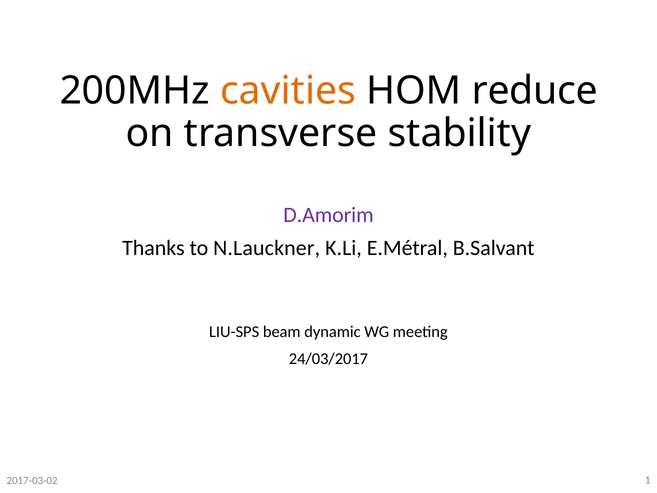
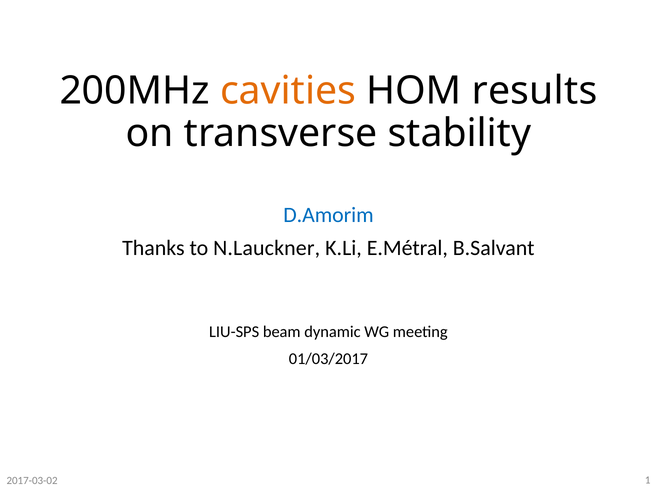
reduce: reduce -> results
D.Amorim colour: purple -> blue
24/03/2017: 24/03/2017 -> 01/03/2017
